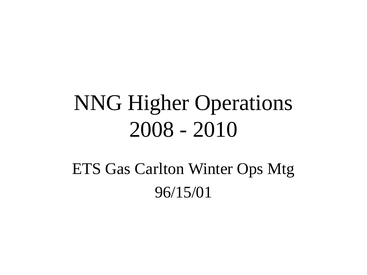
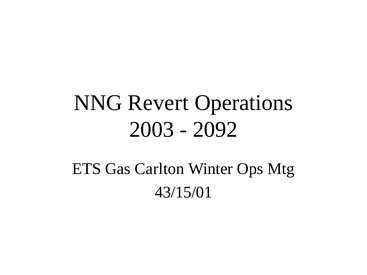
Higher: Higher -> Revert
2008: 2008 -> 2003
2010: 2010 -> 2092
96/15/01: 96/15/01 -> 43/15/01
